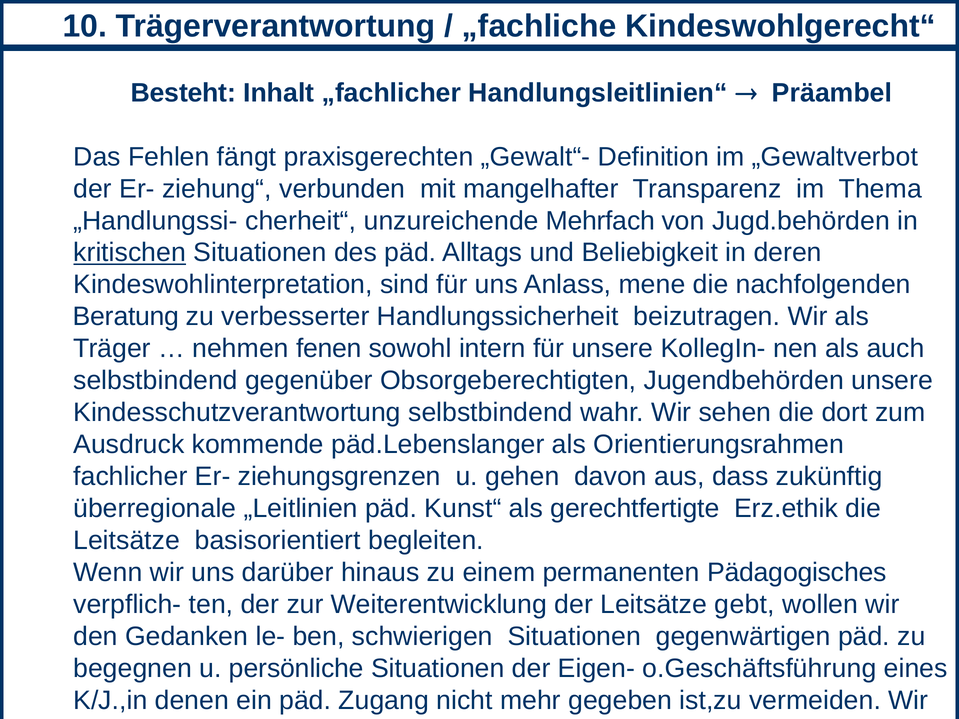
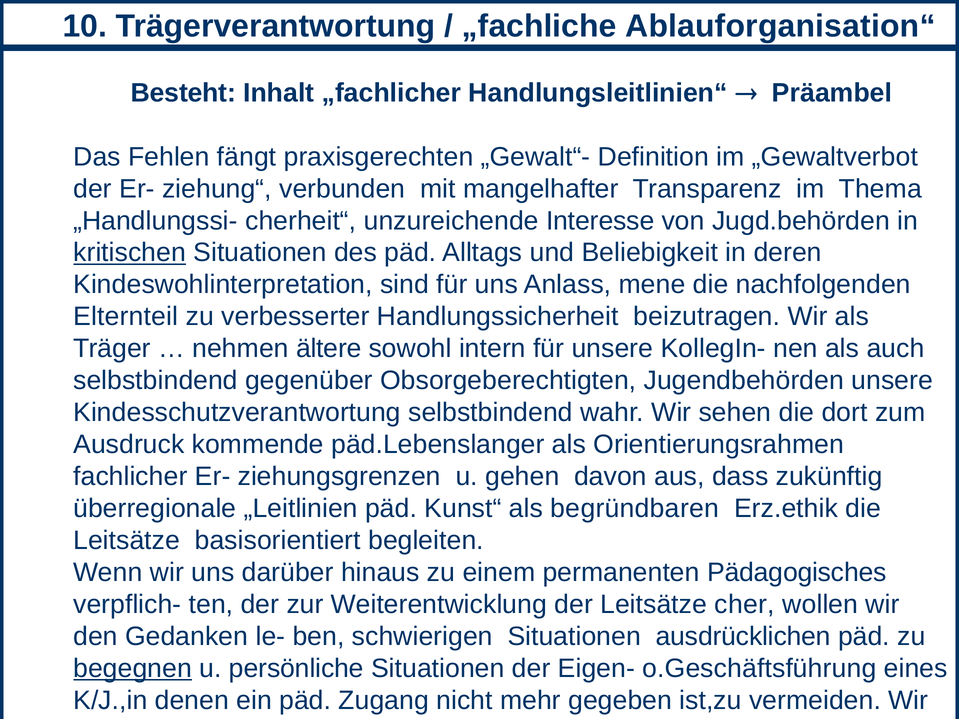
Kindeswohlgerecht“: Kindeswohlgerecht“ -> Ablauforganisation“
Mehrfach: Mehrfach -> Interesse
Beratung: Beratung -> Elternteil
fenen: fenen -> ältere
gerechtfertigte: gerechtfertigte -> begründbaren
gebt: gebt -> cher
gegenwärtigen: gegenwärtigen -> ausdrücklichen
begegnen underline: none -> present
